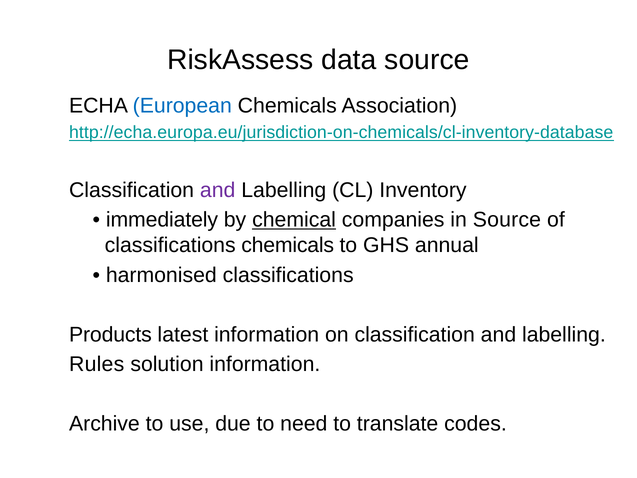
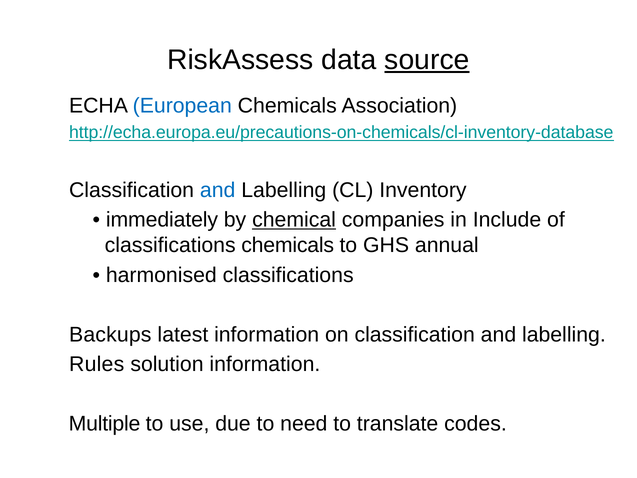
source at (427, 60) underline: none -> present
http://echa.europa.eu/jurisdiction-on-chemicals/cl-inventory-database: http://echa.europa.eu/jurisdiction-on-chemicals/cl-inventory-database -> http://echa.europa.eu/precautions-on-chemicals/cl-inventory-database
and at (218, 190) colour: purple -> blue
in Source: Source -> Include
Products: Products -> Backups
Archive: Archive -> Multiple
